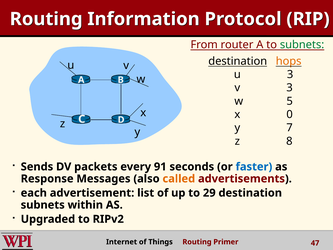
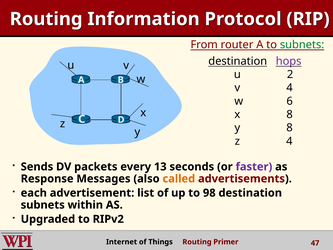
hops colour: orange -> purple
u 3: 3 -> 2
v 3: 3 -> 4
5: 5 -> 6
x 0: 0 -> 8
y 7: 7 -> 8
z 8: 8 -> 4
91: 91 -> 13
faster colour: blue -> purple
29: 29 -> 98
